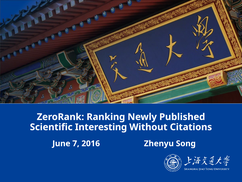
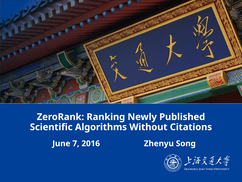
Interesting: Interesting -> Algorithms
